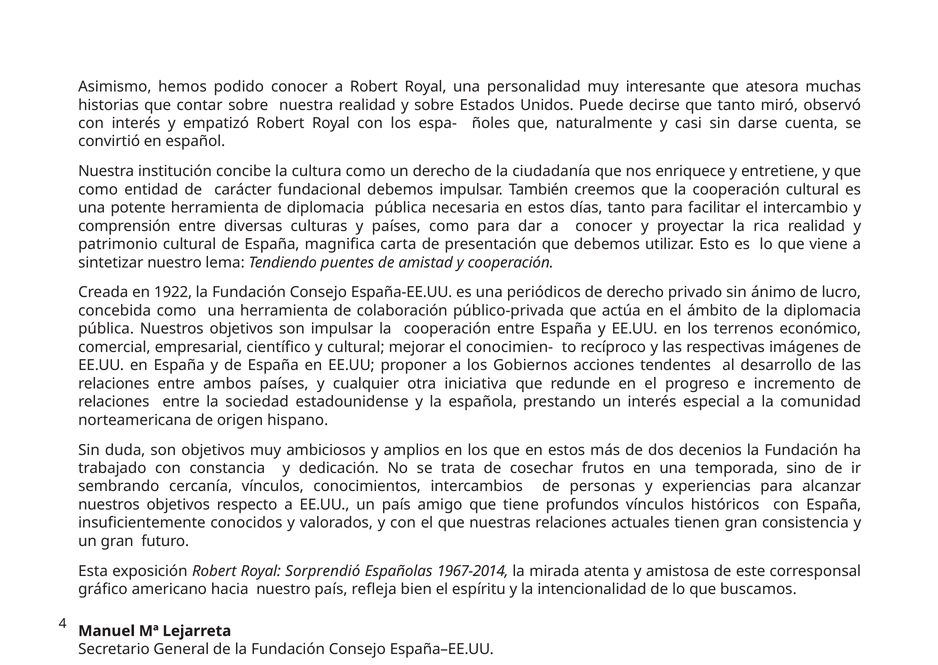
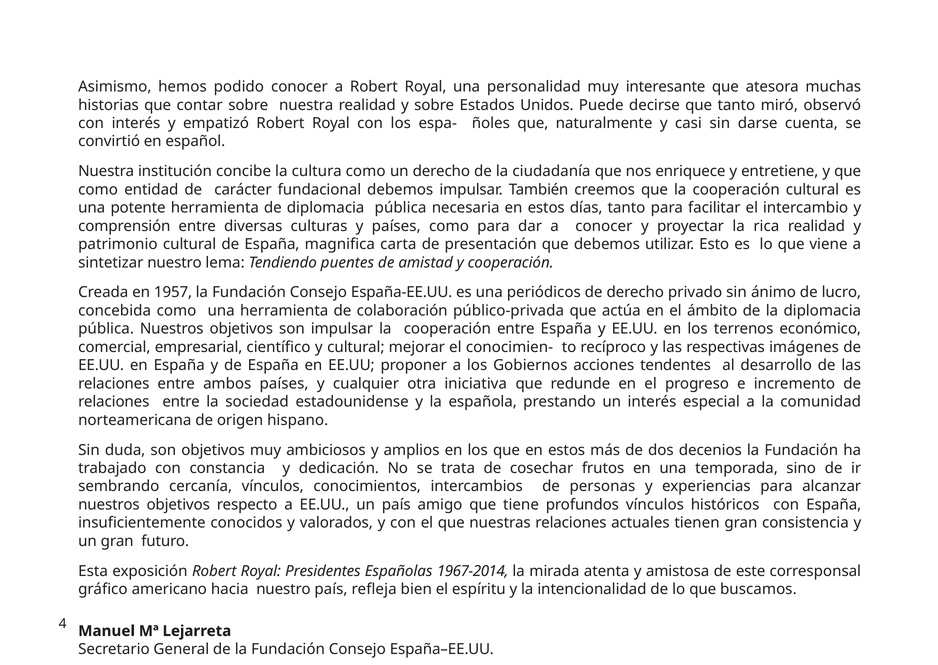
1922: 1922 -> 1957
Sorprendió: Sorprendió -> Presidentes
